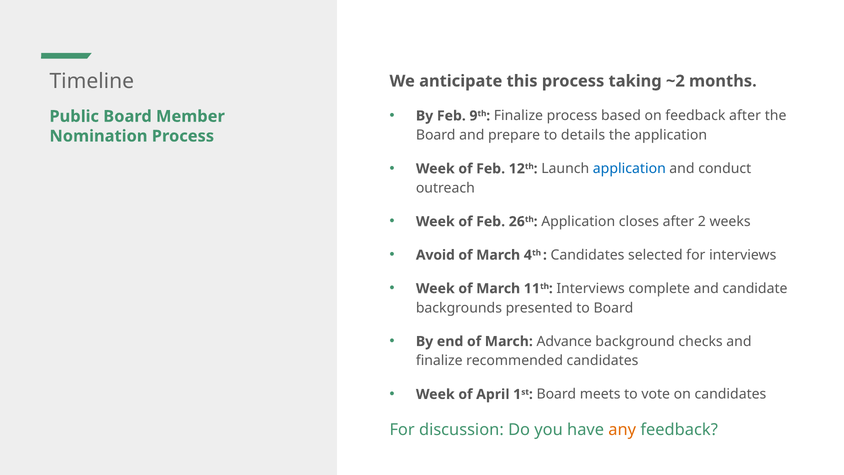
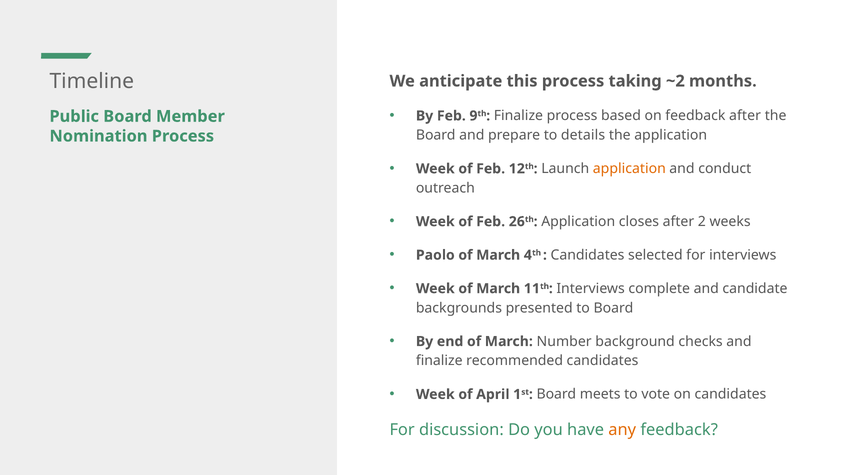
application at (629, 169) colour: blue -> orange
Avoid: Avoid -> Paolo
Advance: Advance -> Number
